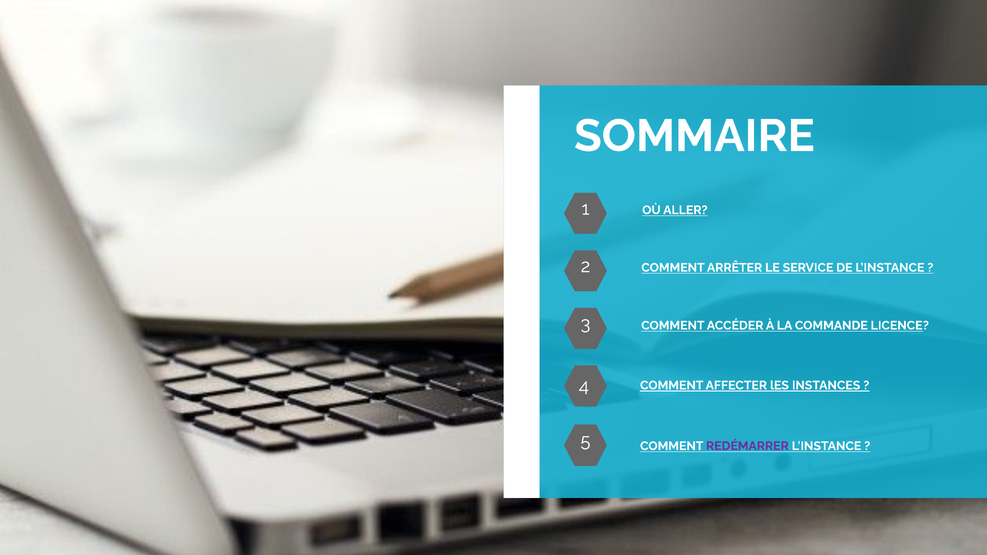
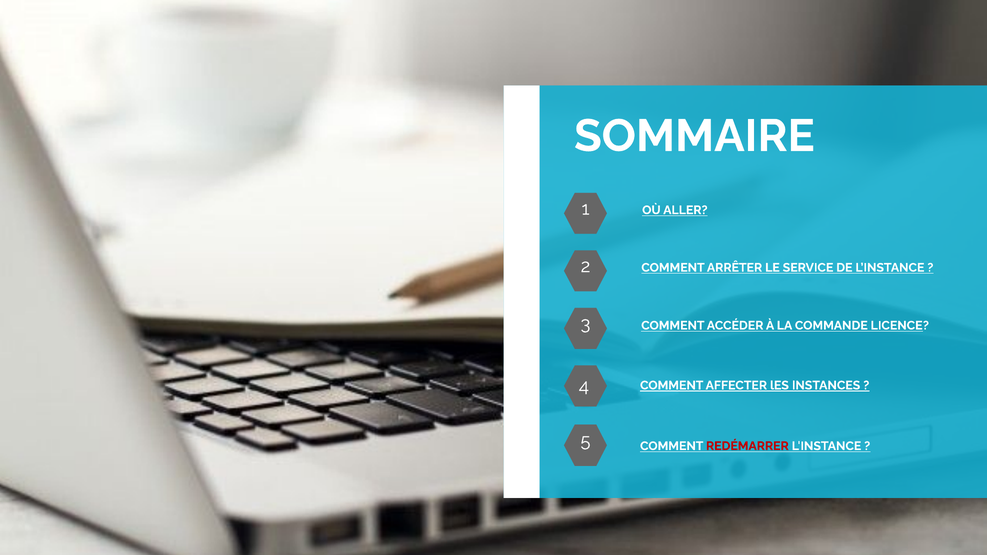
REDÉMARRER colour: purple -> red
